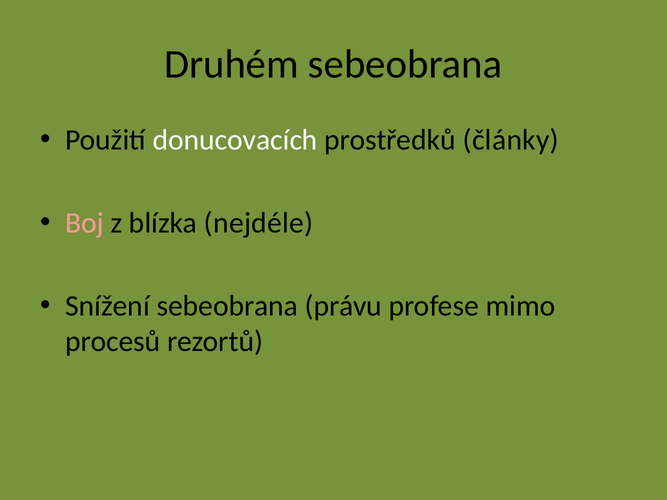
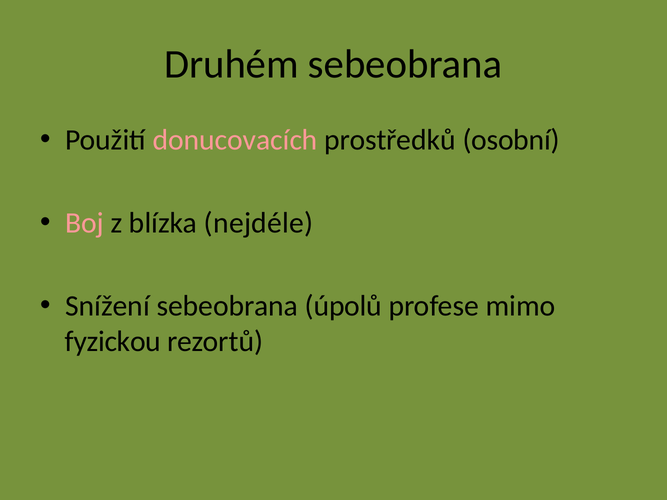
donucovacích colour: white -> pink
články: články -> osobní
právu: právu -> úpolů
procesů: procesů -> fyzickou
